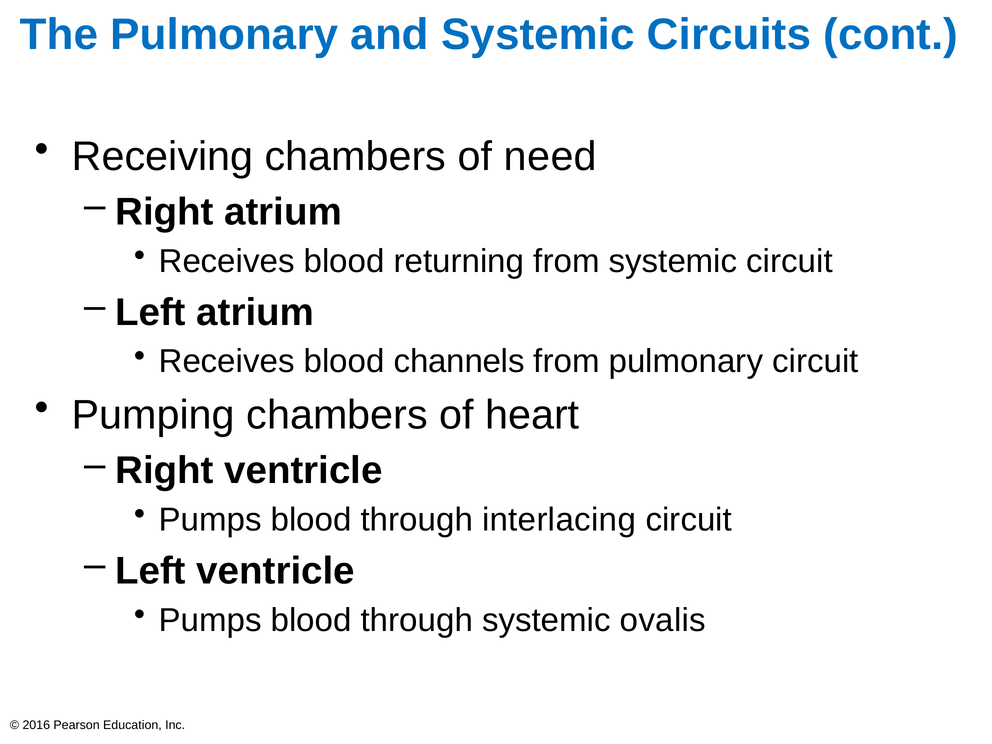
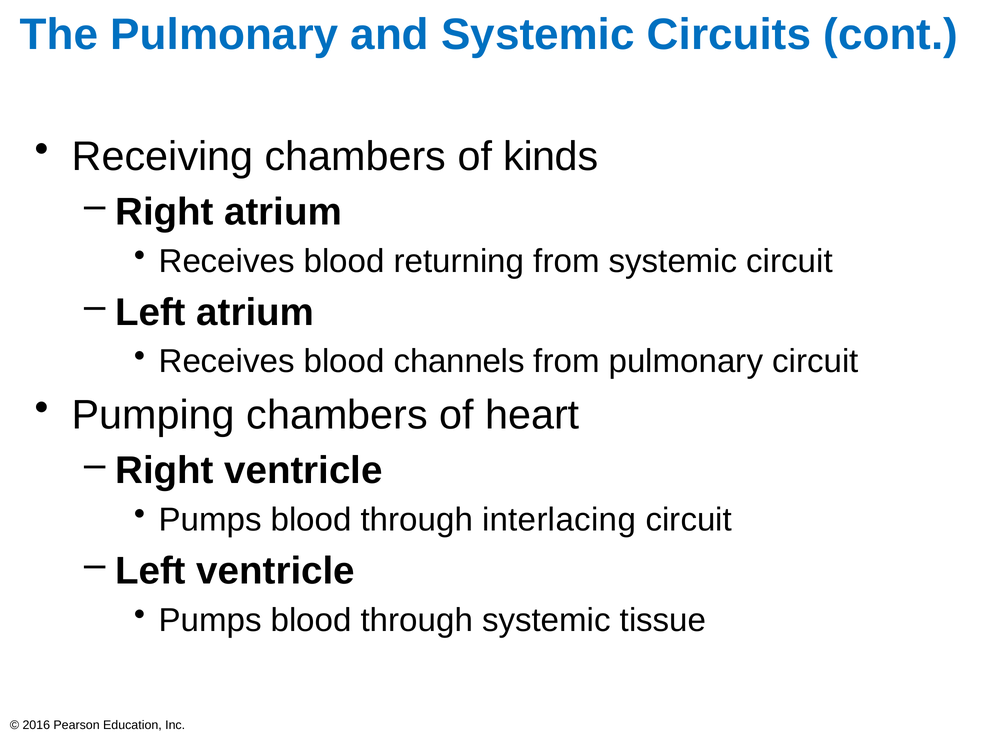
need: need -> kinds
ovalis: ovalis -> tissue
